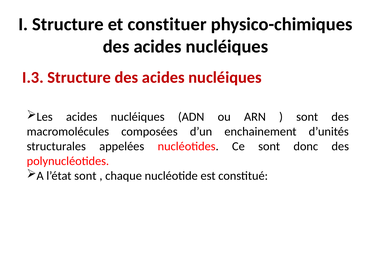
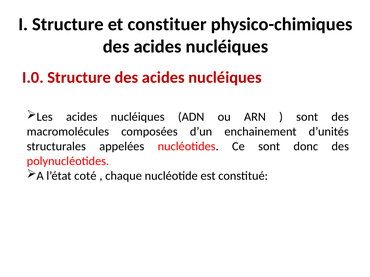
I.3: I.3 -> I.0
l’état sont: sont -> coté
